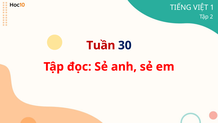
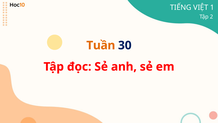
Tuần colour: red -> orange
